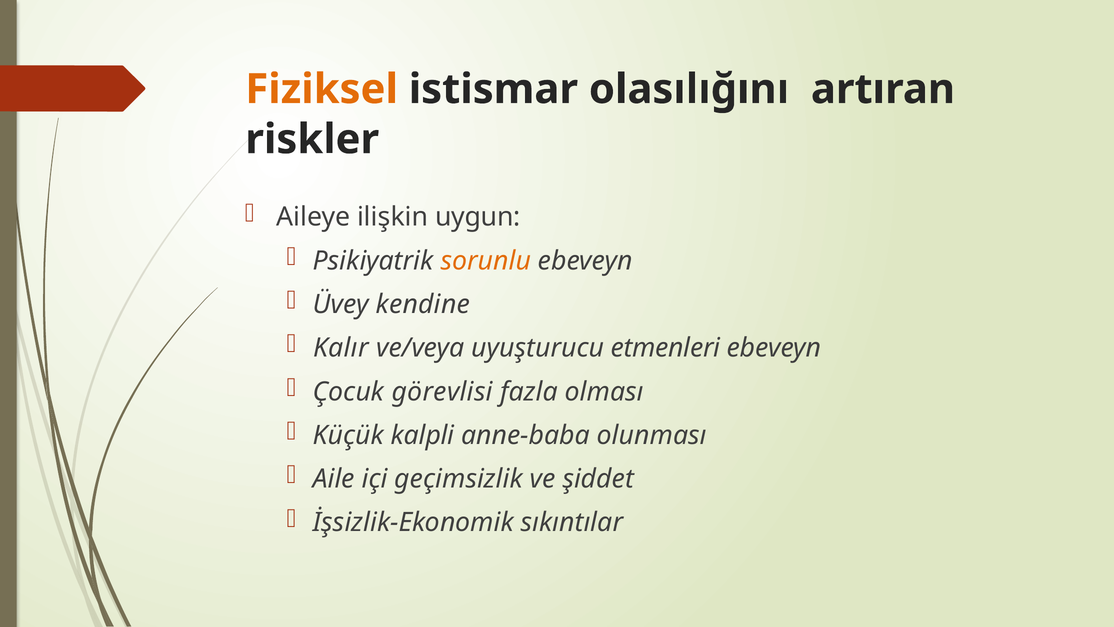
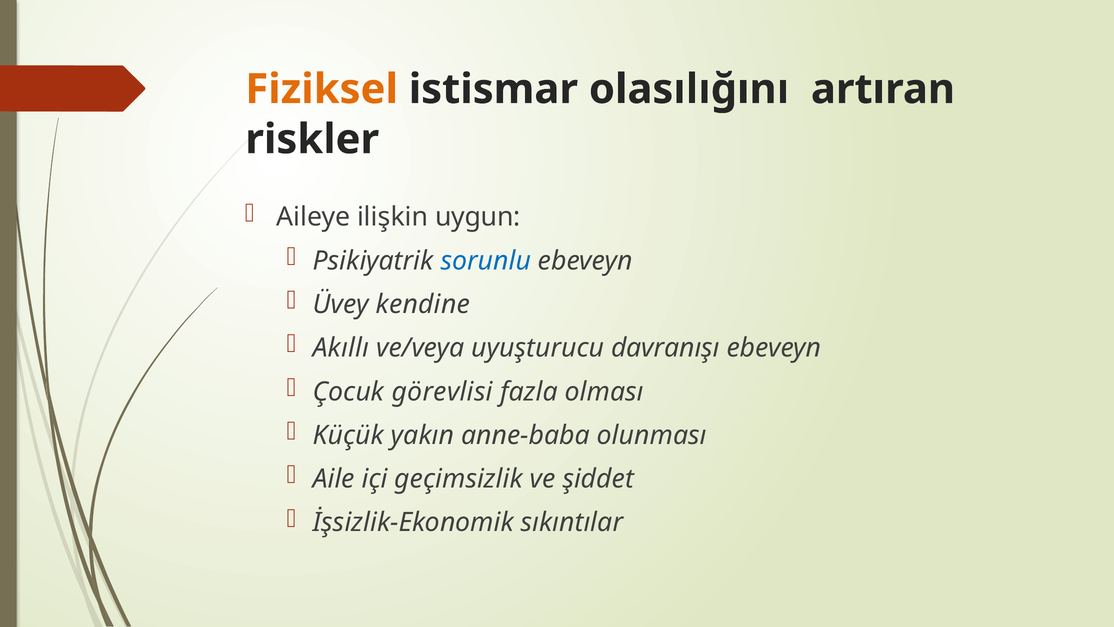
sorunlu colour: orange -> blue
Kalır: Kalır -> Akıllı
etmenleri: etmenleri -> davranışı
kalpli: kalpli -> yakın
